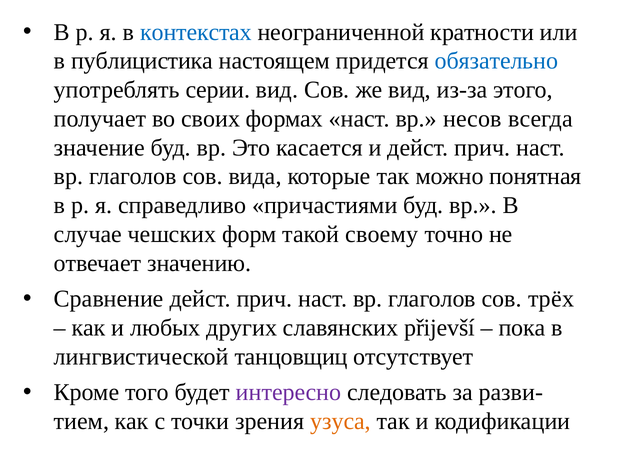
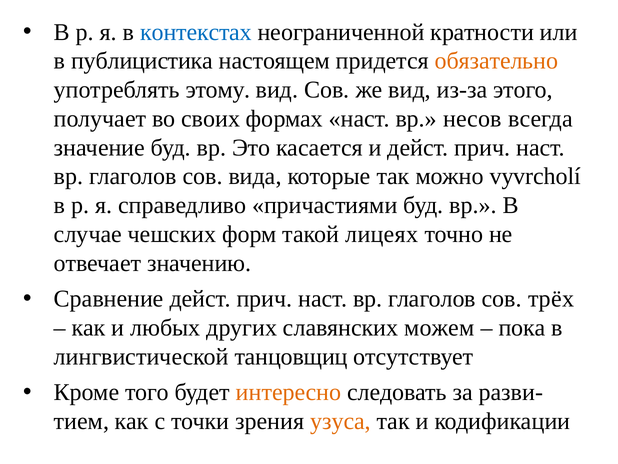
обязательно colour: blue -> orange
серии: серии -> этому
понятная: понятная -> vyvrcholí
своему: своему -> лицеях
přijevší: přijevší -> можем
интересно colour: purple -> orange
